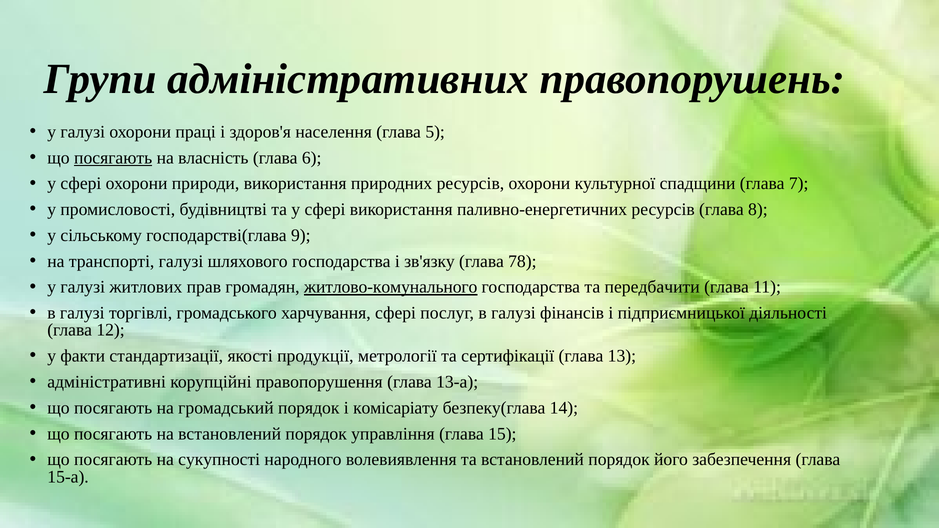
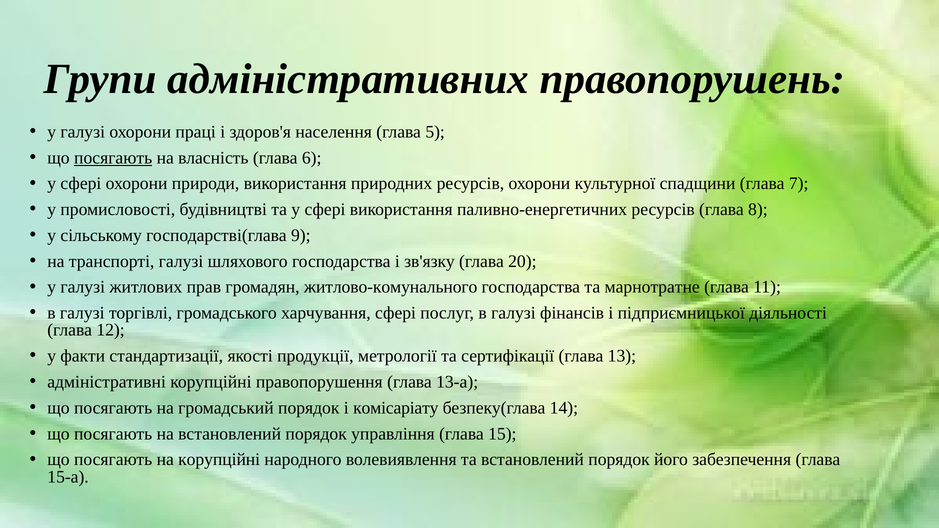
78: 78 -> 20
житлово-комунального underline: present -> none
передбачити: передбачити -> марнотратне
на сукупності: сукупності -> корупційні
